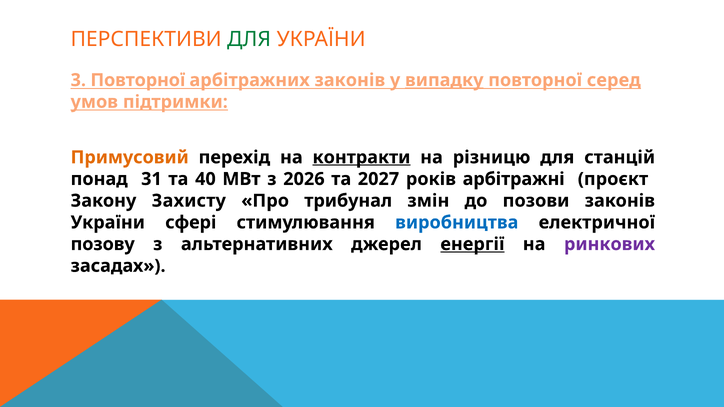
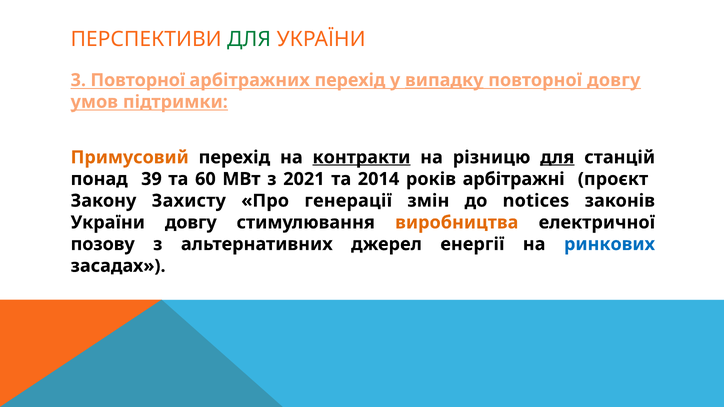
арбітражних законів: законів -> перехід
повторної серед: серед -> довгу
для at (557, 157) underline: none -> present
31: 31 -> 39
40: 40 -> 60
2026: 2026 -> 2021
2027: 2027 -> 2014
трибунал: трибунал -> генерації
позови: позови -> notices
України сфері: сфері -> довгу
виробництва colour: blue -> orange
енергії underline: present -> none
ринкових colour: purple -> blue
